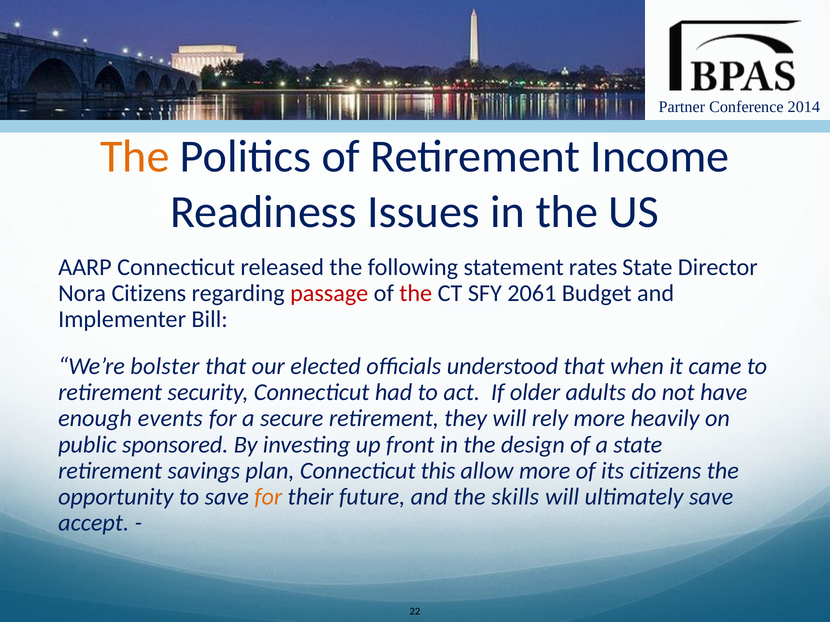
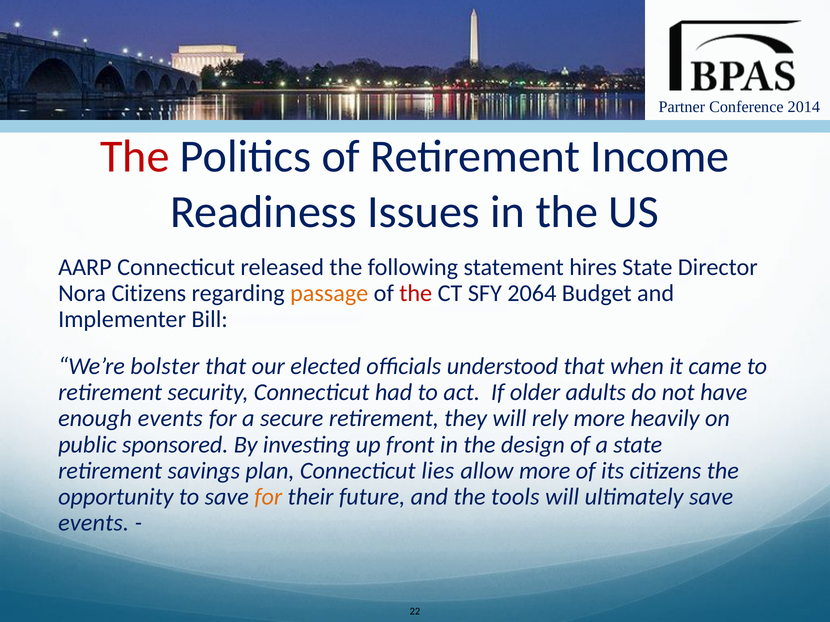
The at (135, 157) colour: orange -> red
rates: rates -> hires
passage colour: red -> orange
2061: 2061 -> 2064
this: this -> lies
skills: skills -> tools
accept at (94, 523): accept -> events
